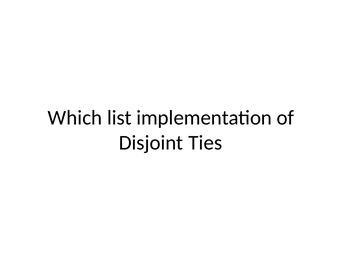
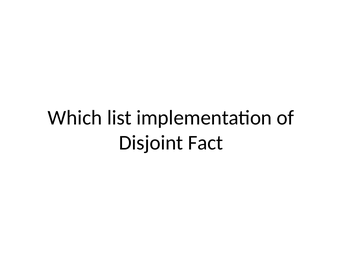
Ties: Ties -> Fact
